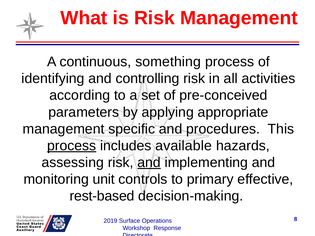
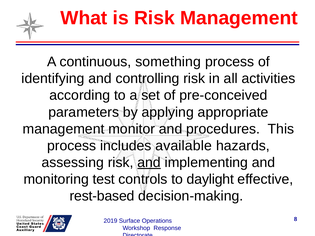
specific: specific -> monitor
process at (72, 146) underline: present -> none
unit: unit -> test
primary: primary -> daylight
